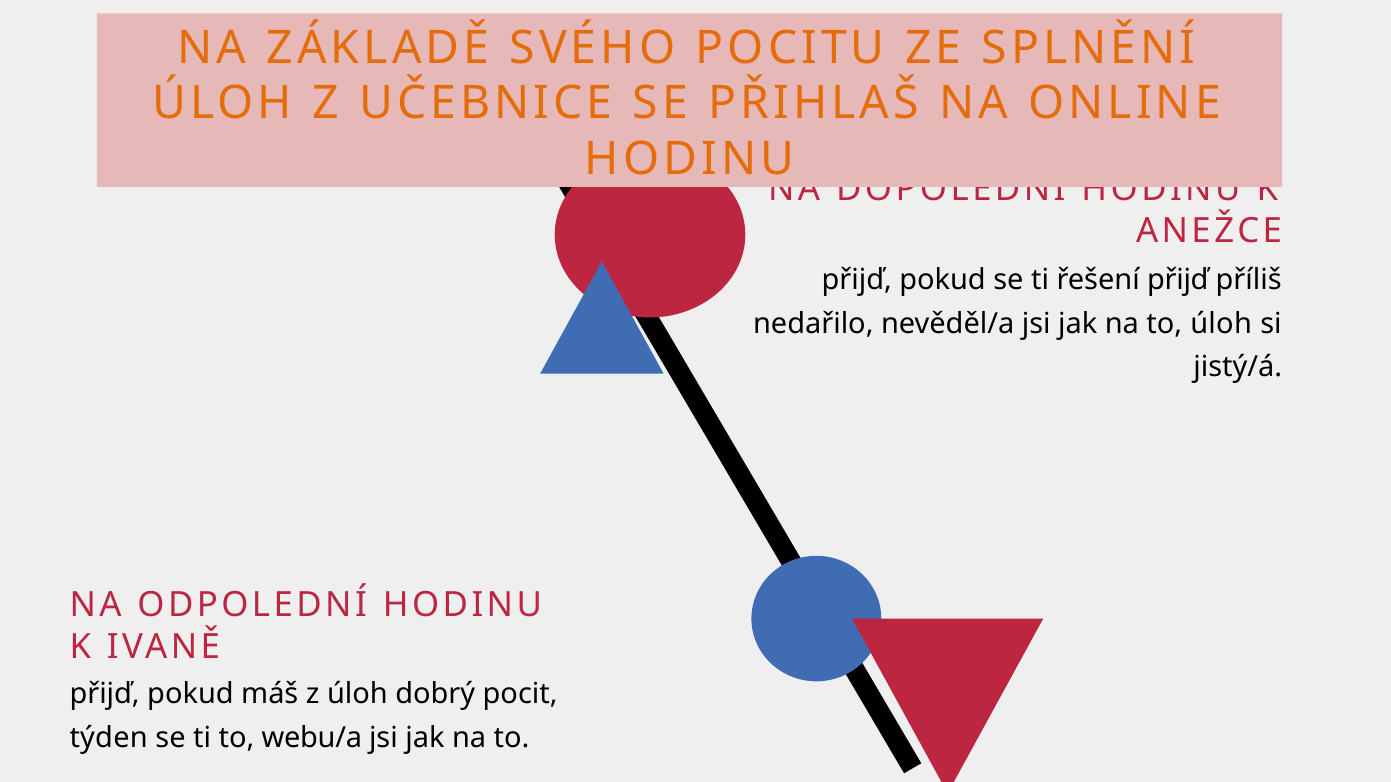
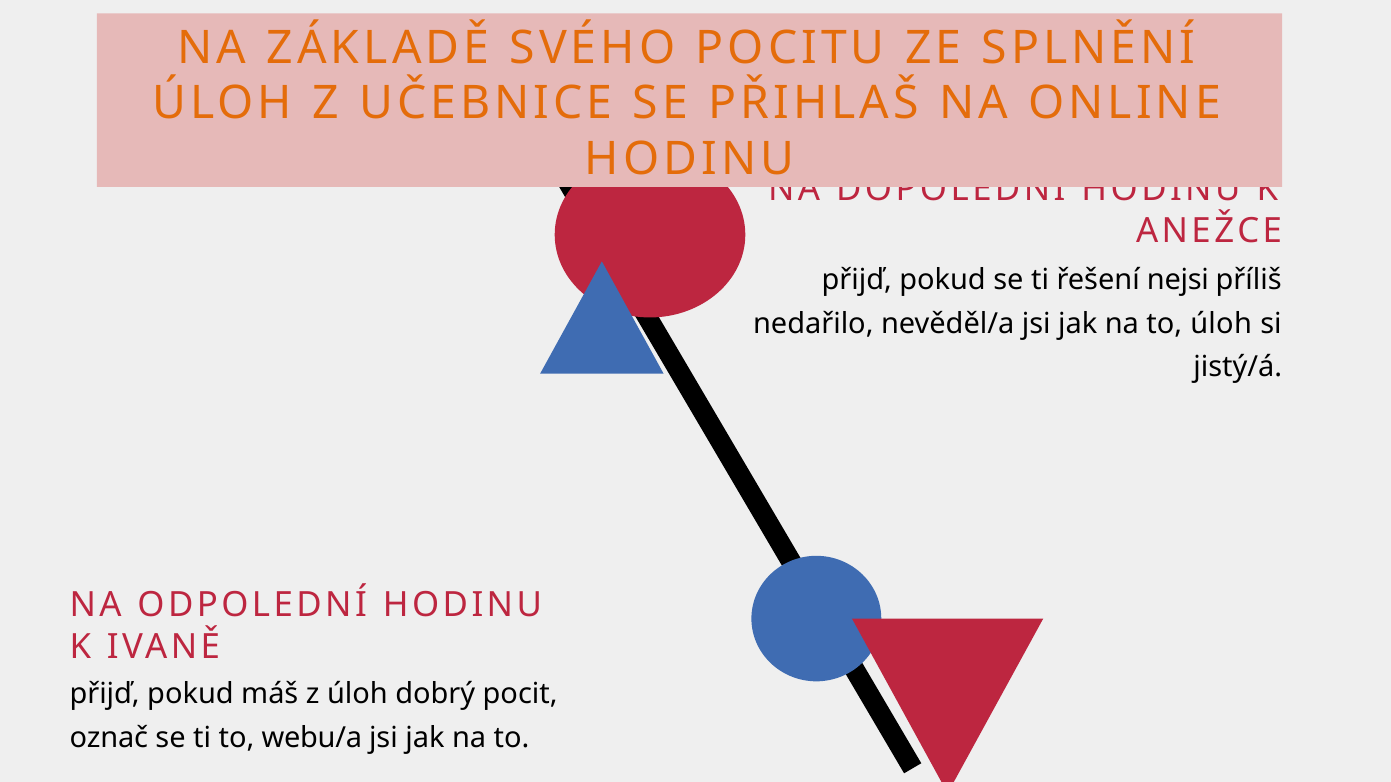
řešení přijď: přijď -> nejsi
týden: týden -> označ
